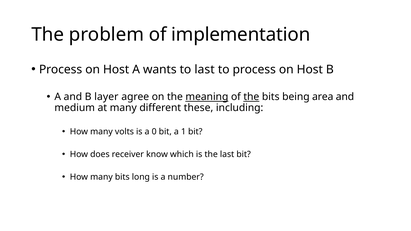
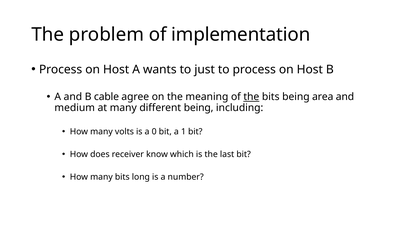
to last: last -> just
layer: layer -> cable
meaning underline: present -> none
different these: these -> being
